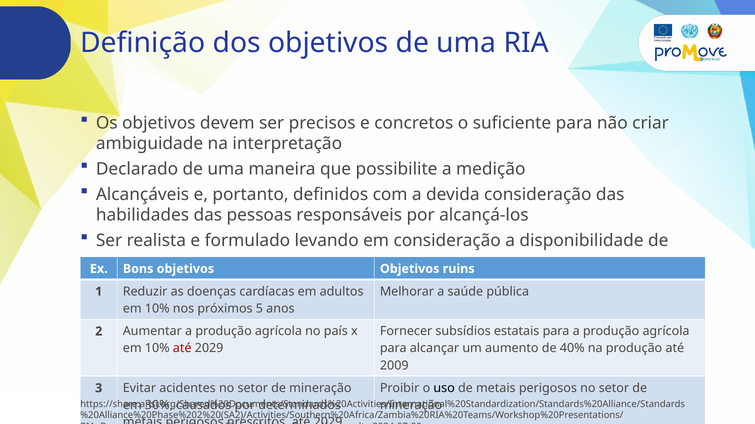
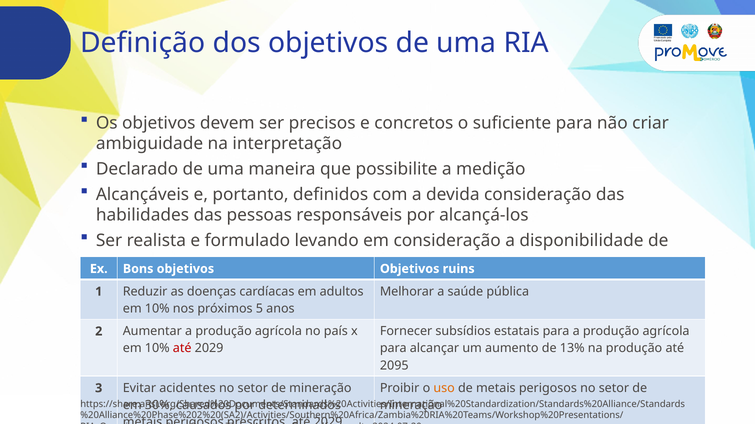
40%: 40% -> 13%
2009: 2009 -> 2095
uso colour: black -> orange
